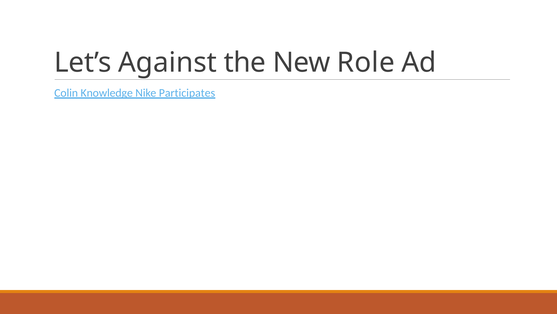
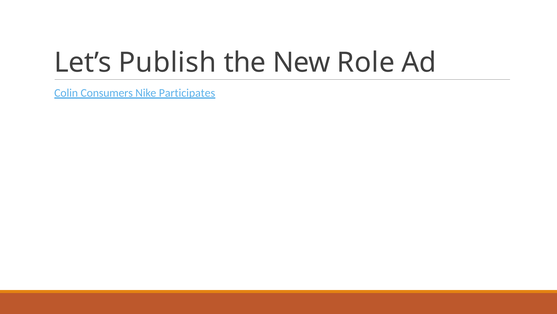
Against: Against -> Publish
Knowledge: Knowledge -> Consumers
